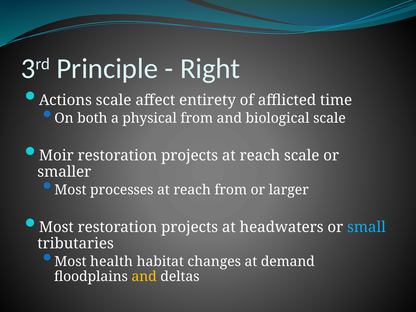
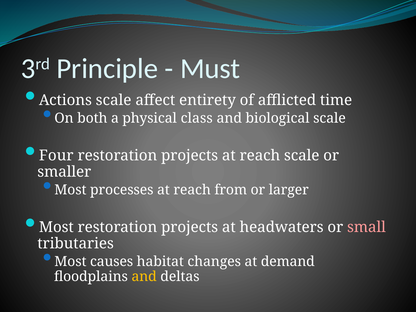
Right: Right -> Must
physical from: from -> class
Moir: Moir -> Four
small colour: light blue -> pink
health: health -> causes
